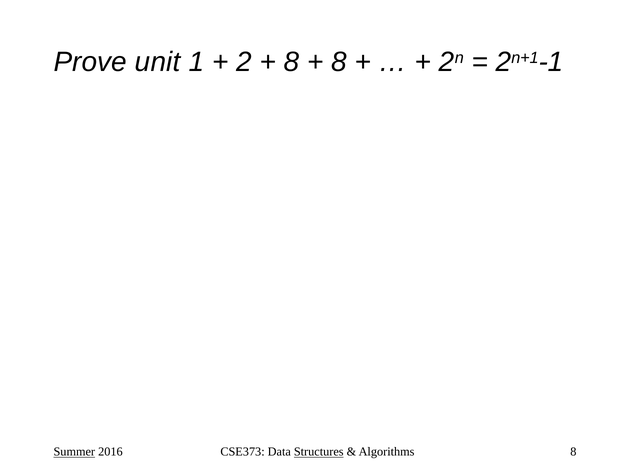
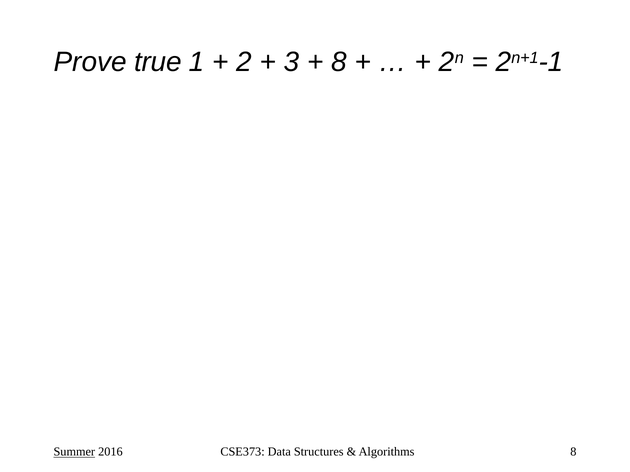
unit: unit -> true
8 at (292, 62): 8 -> 3
Structures underline: present -> none
